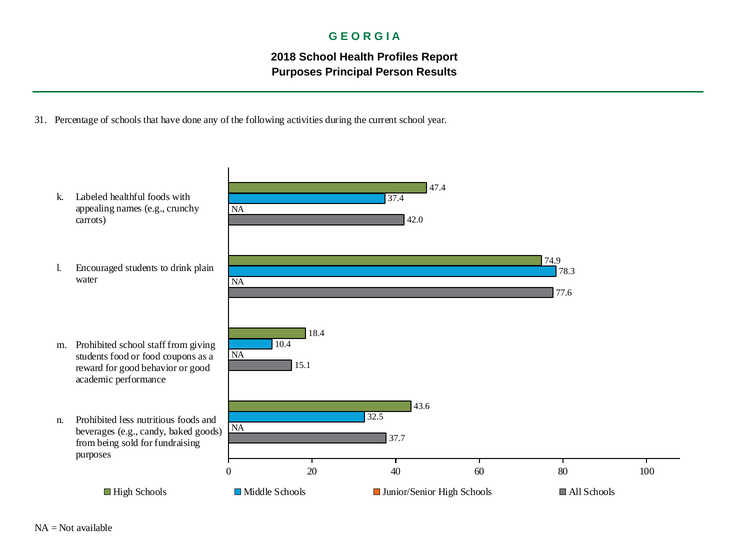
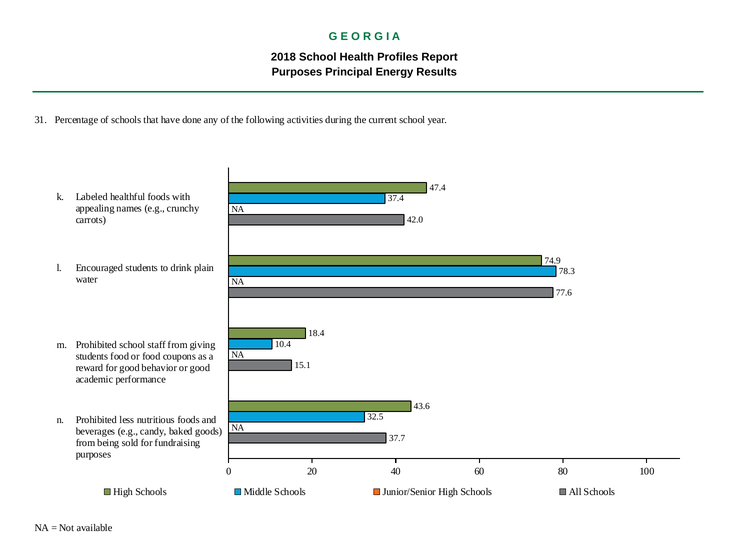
Person: Person -> Energy
